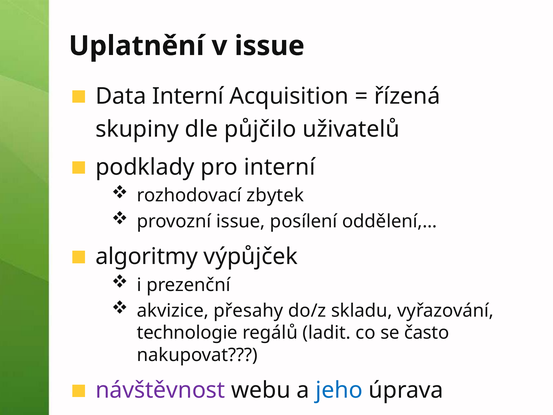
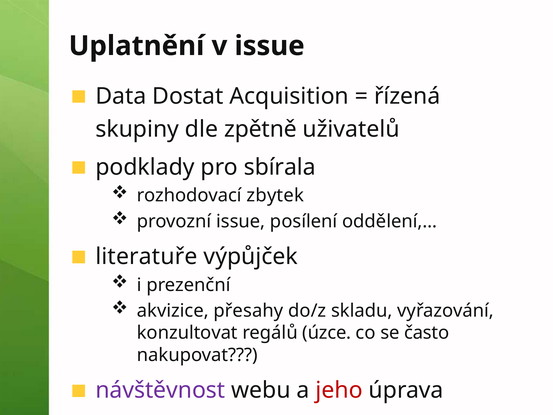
Data Interní: Interní -> Dostat
půjčilo: půjčilo -> zpětně
pro interní: interní -> sbírala
algoritmy: algoritmy -> literatuře
technologie: technologie -> konzultovat
ladit: ladit -> úzce
jeho colour: blue -> red
